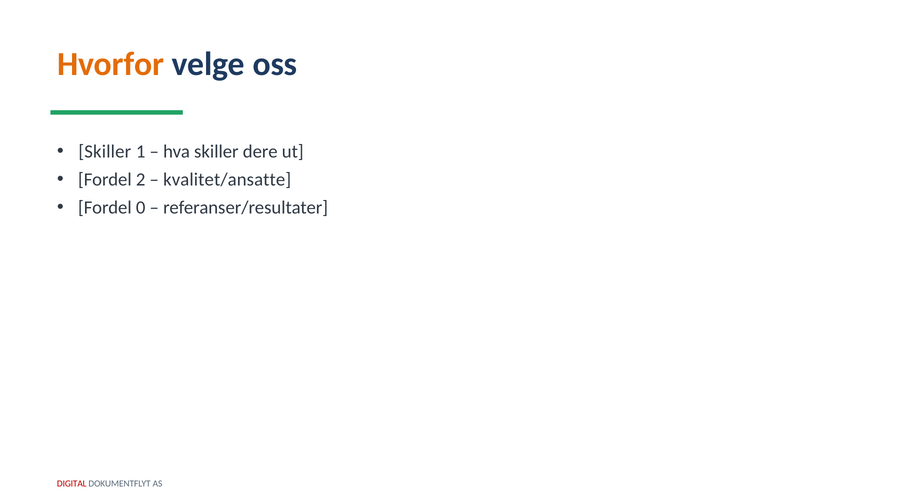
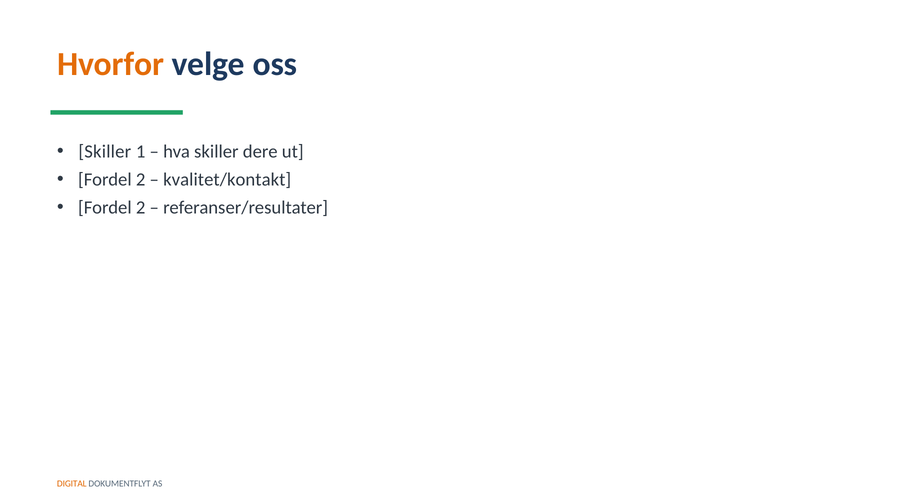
kvalitet/ansatte: kvalitet/ansatte -> kvalitet/kontakt
0 at (141, 208): 0 -> 2
DIGITAL colour: red -> orange
